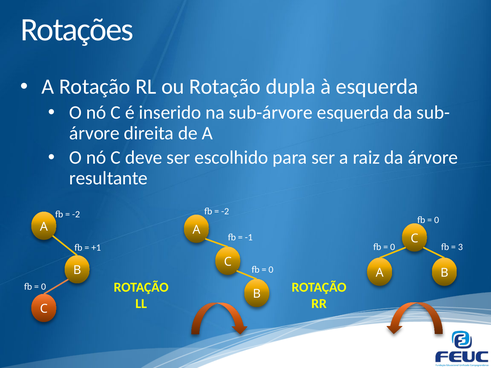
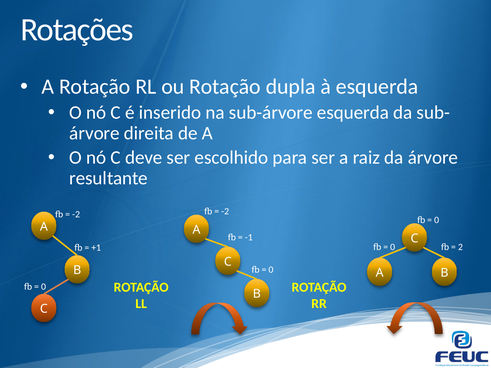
3: 3 -> 2
